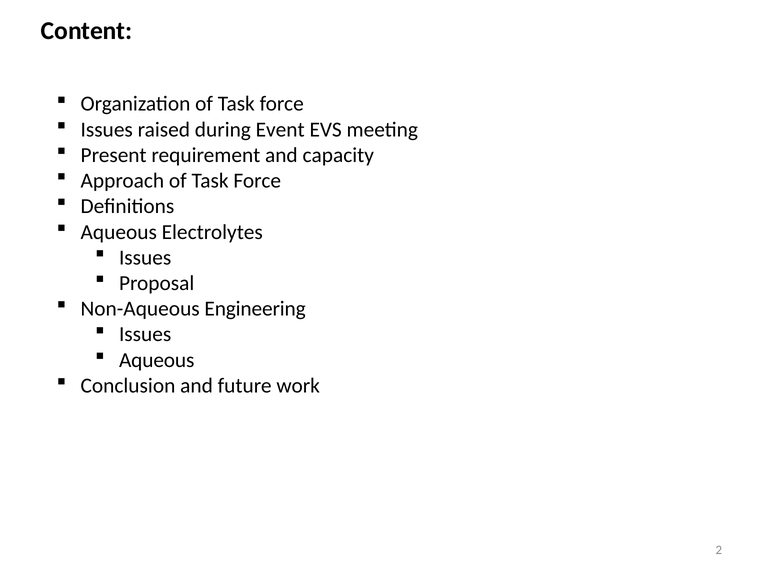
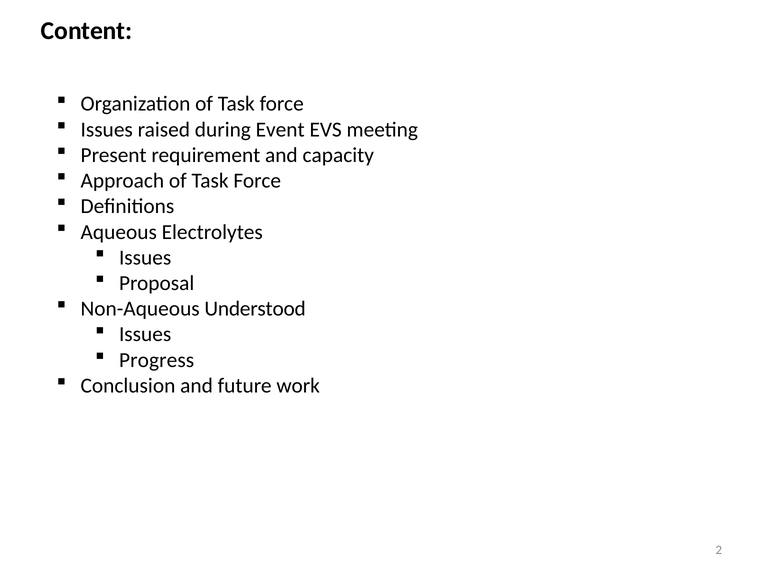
Engineering: Engineering -> Understood
Aqueous at (157, 360): Aqueous -> Progress
